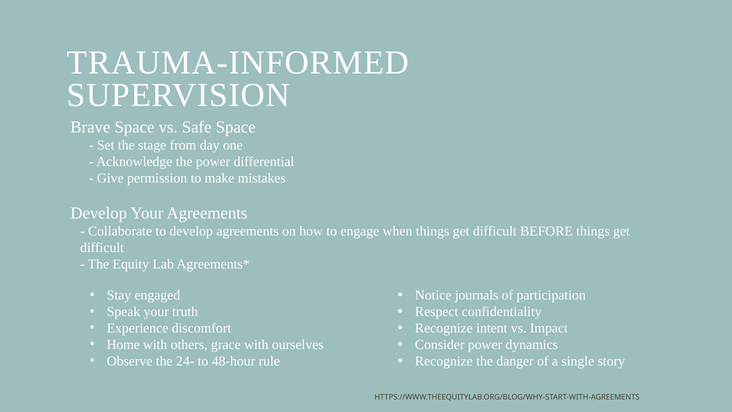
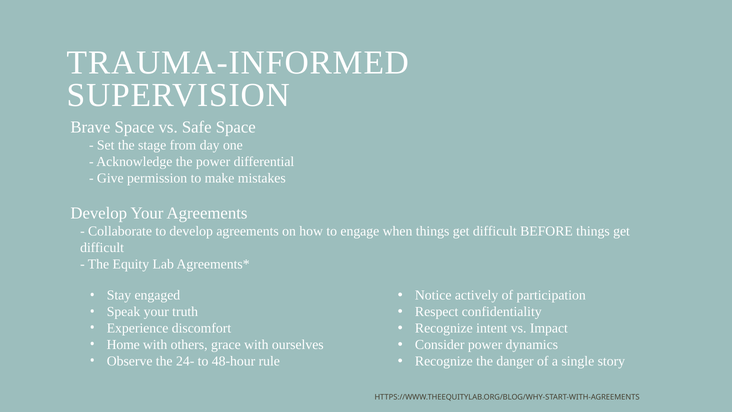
journals: journals -> actively
